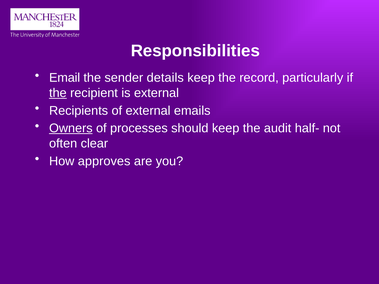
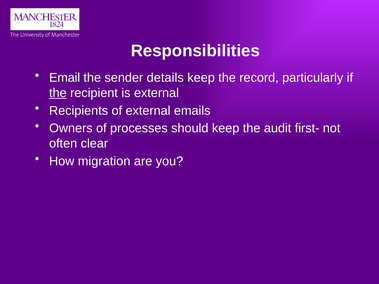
Owners underline: present -> none
half-: half- -> first-
approves: approves -> migration
